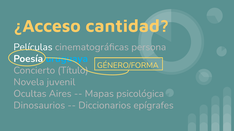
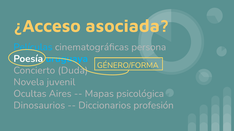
cantidad: cantidad -> asociada
Películas colour: white -> light blue
Título: Título -> Duda
epígrafes: epígrafes -> profesión
